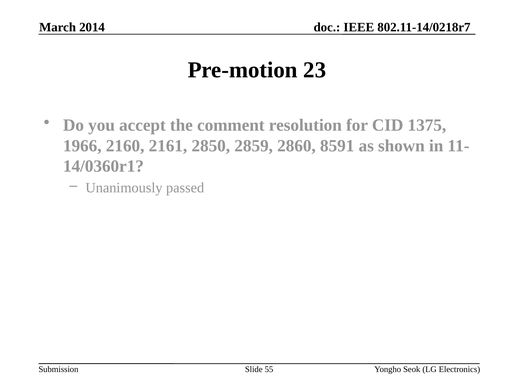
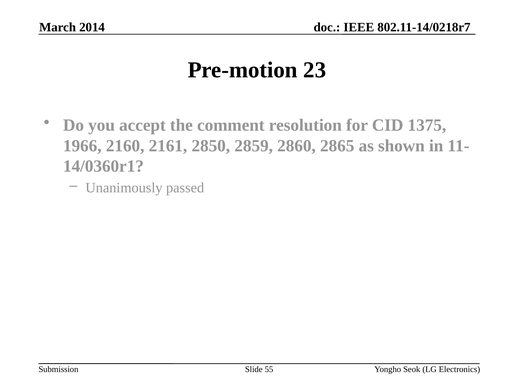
8591: 8591 -> 2865
